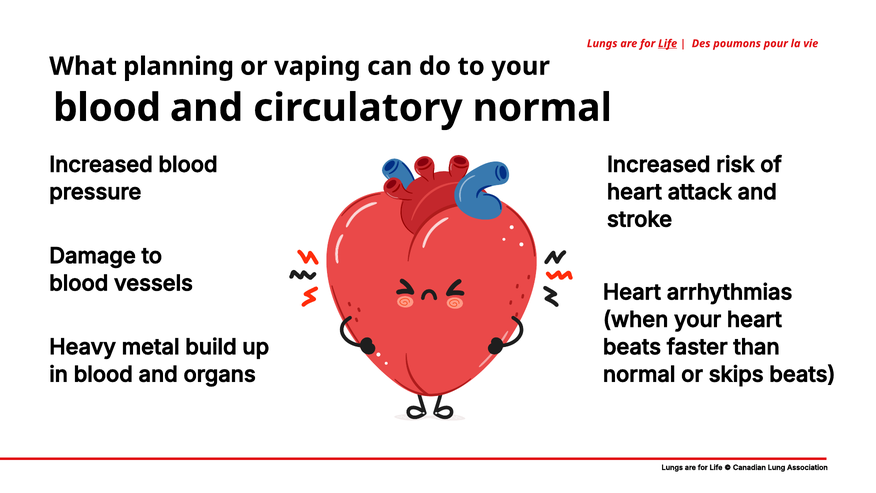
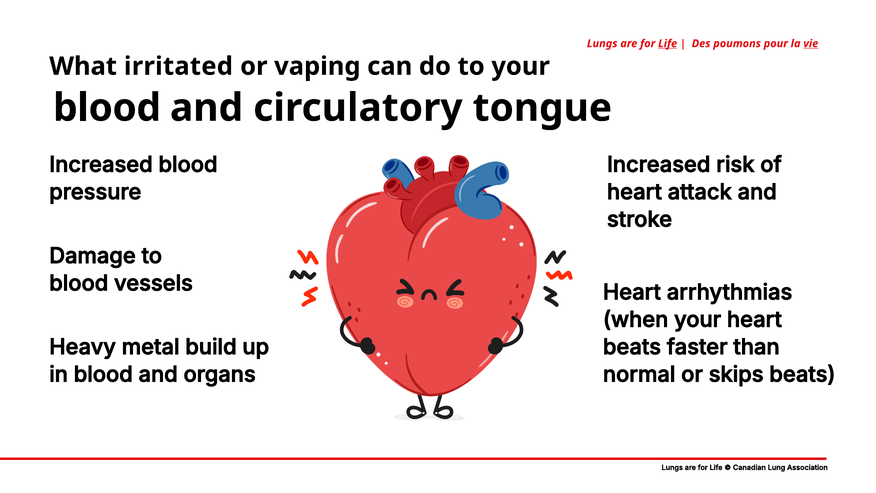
vie underline: none -> present
planning: planning -> irritated
circulatory normal: normal -> tongue
